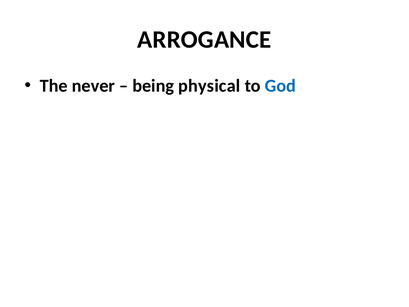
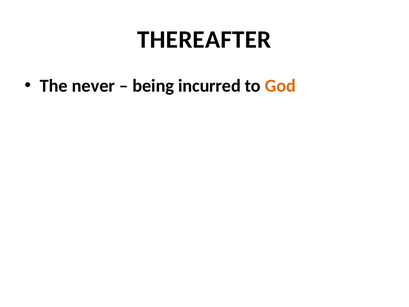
ARROGANCE: ARROGANCE -> THEREAFTER
physical: physical -> incurred
God colour: blue -> orange
